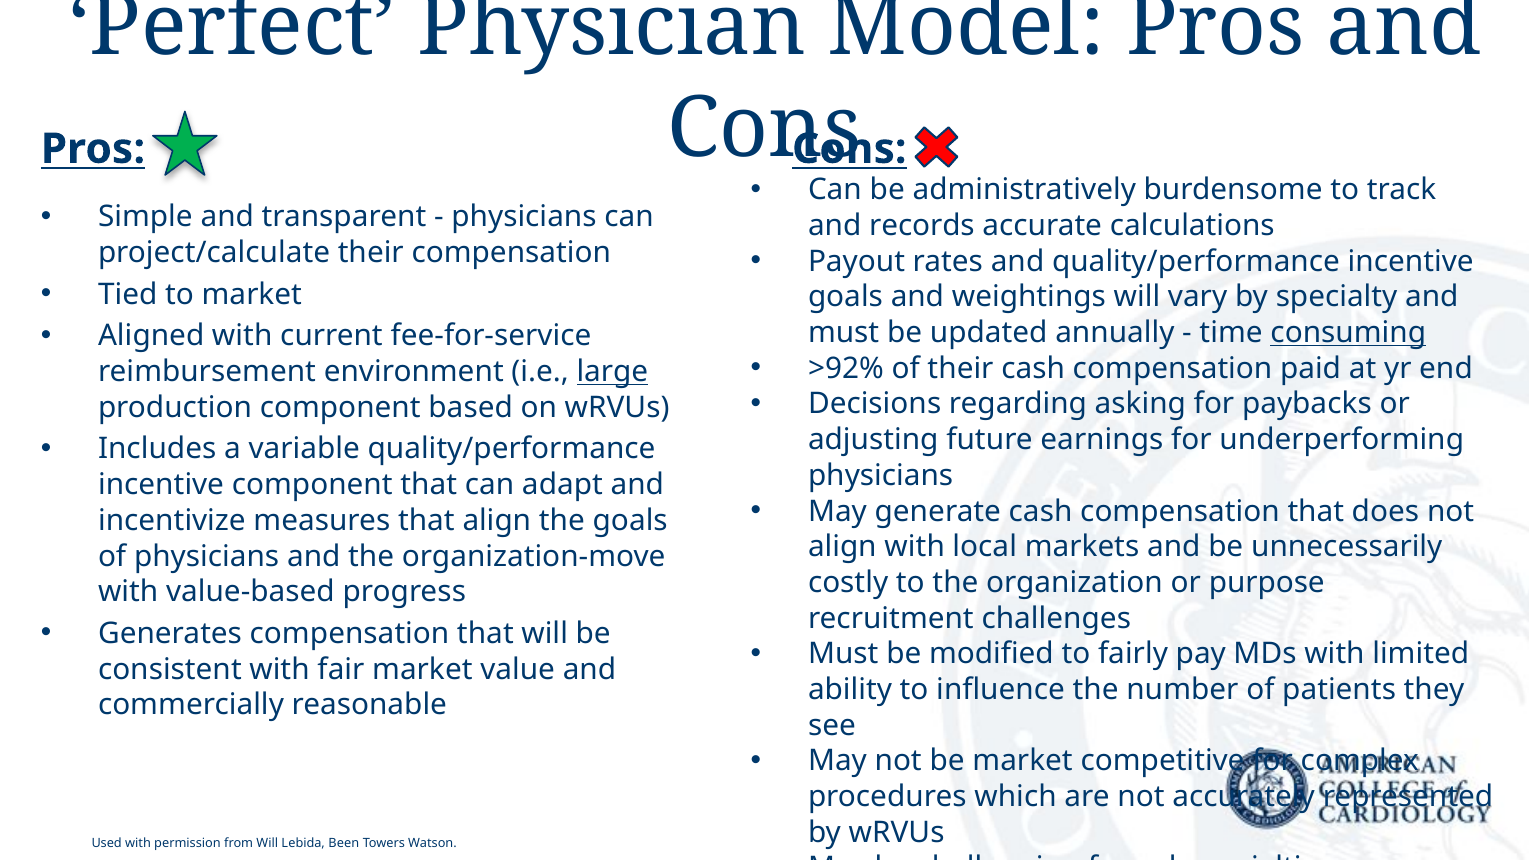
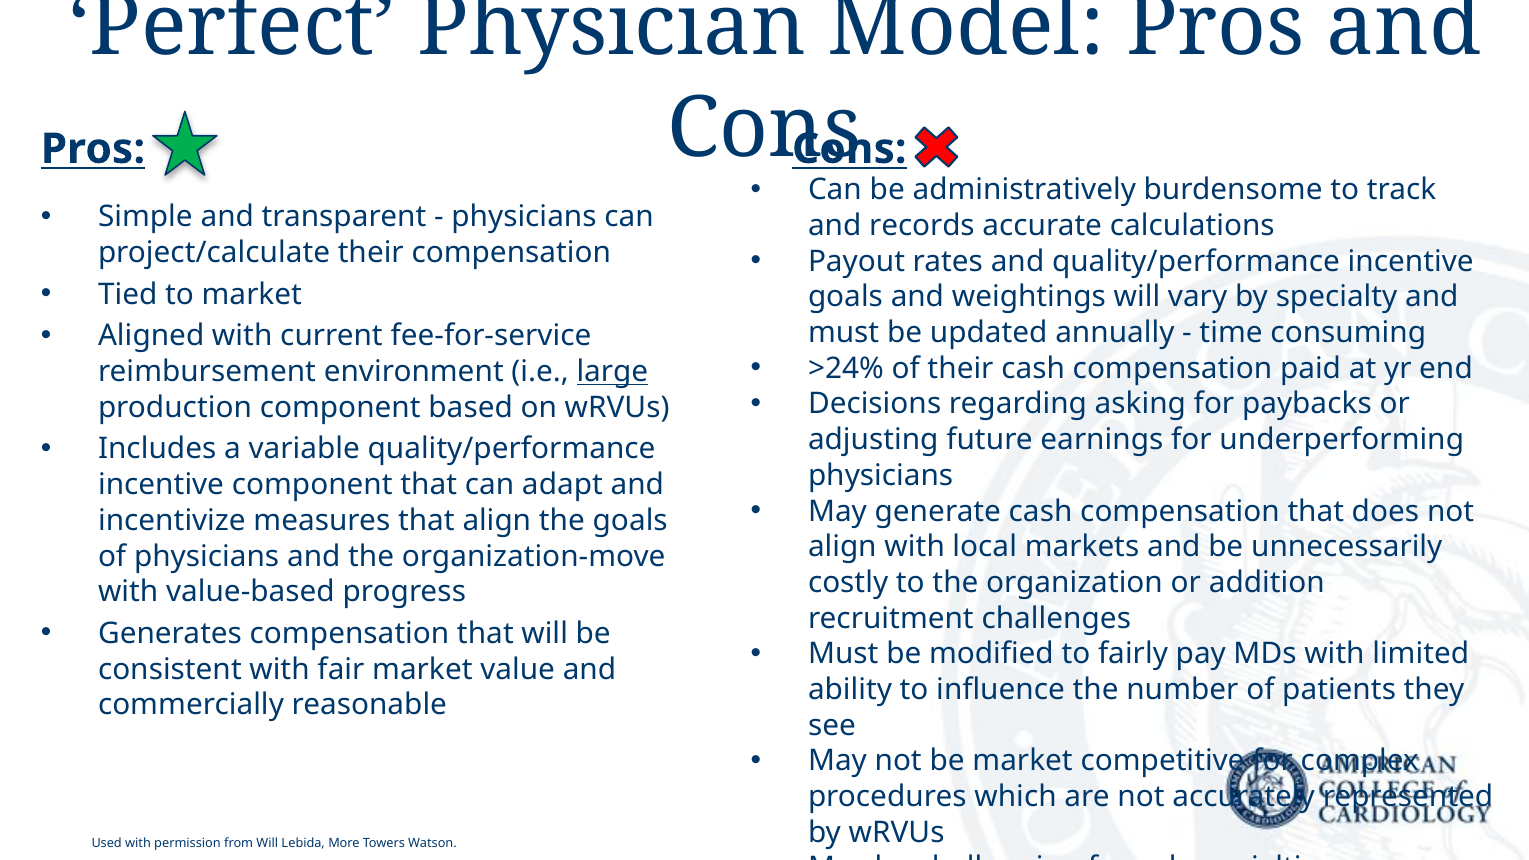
consuming underline: present -> none
>92%: >92% -> >24%
purpose: purpose -> addition
Been: Been -> More
